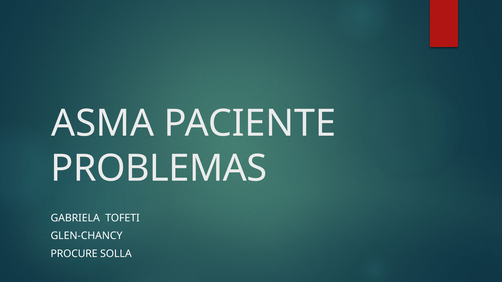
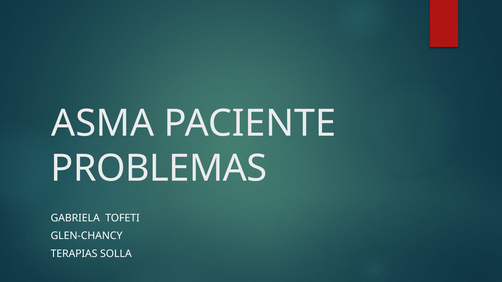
PROCURE: PROCURE -> TERAPIAS
